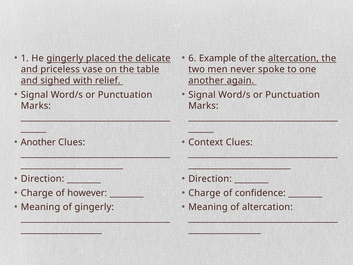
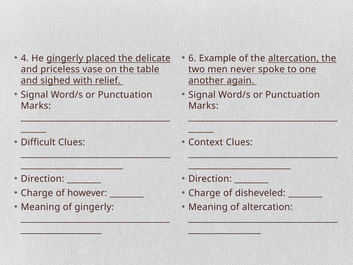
1: 1 -> 4
Another at (38, 142): Another -> Difficult
confidence: confidence -> disheveled
